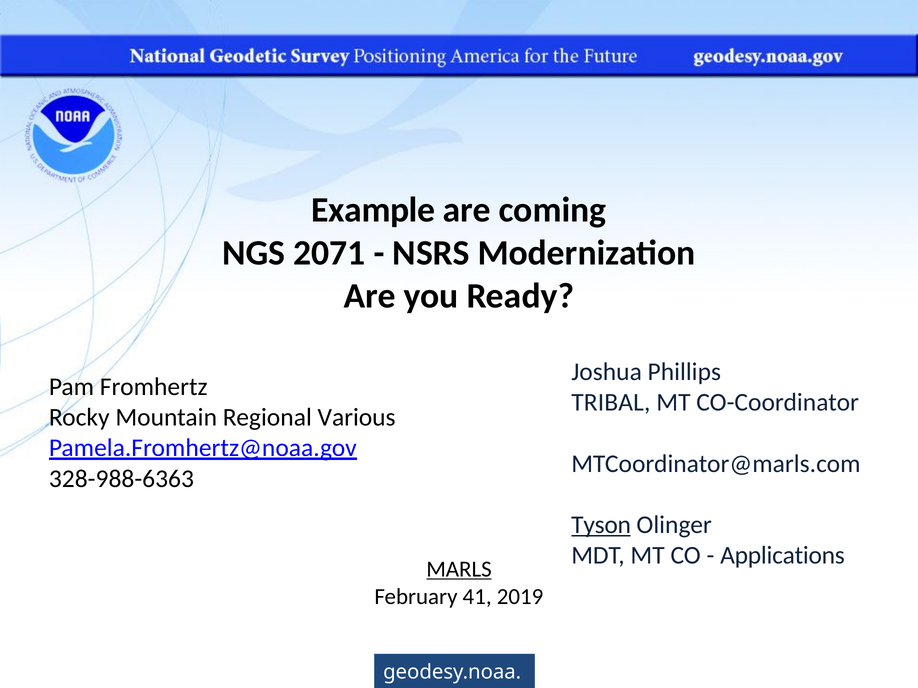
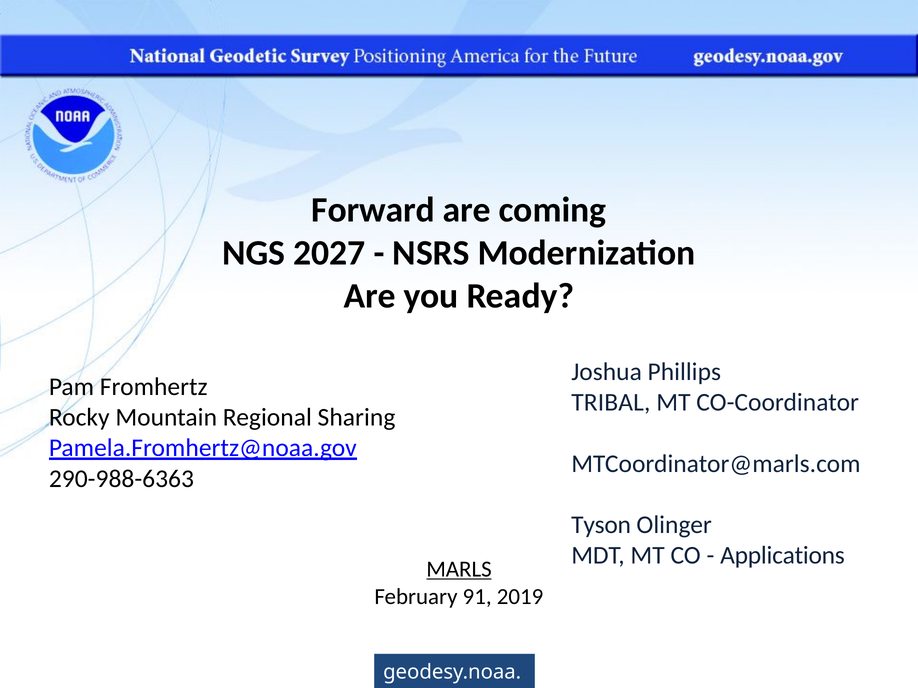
Example: Example -> Forward
2071: 2071 -> 2027
Various: Various -> Sharing
328-988-6363: 328-988-6363 -> 290-988-6363
Tyson underline: present -> none
41: 41 -> 91
